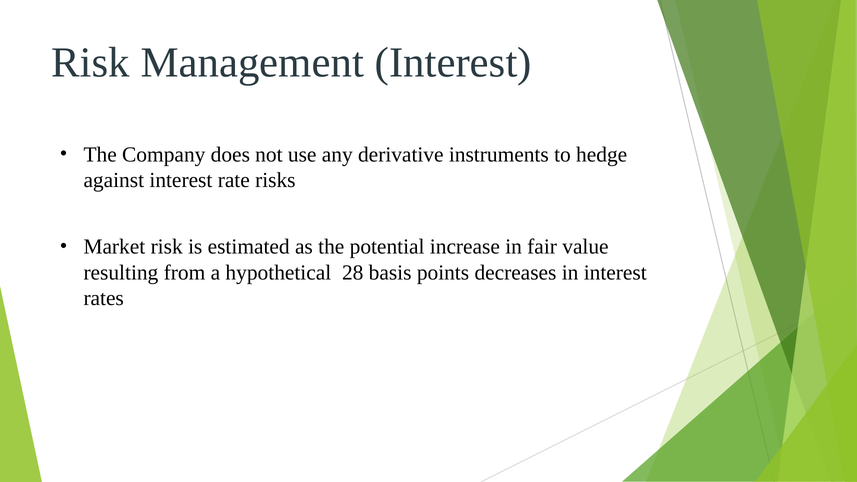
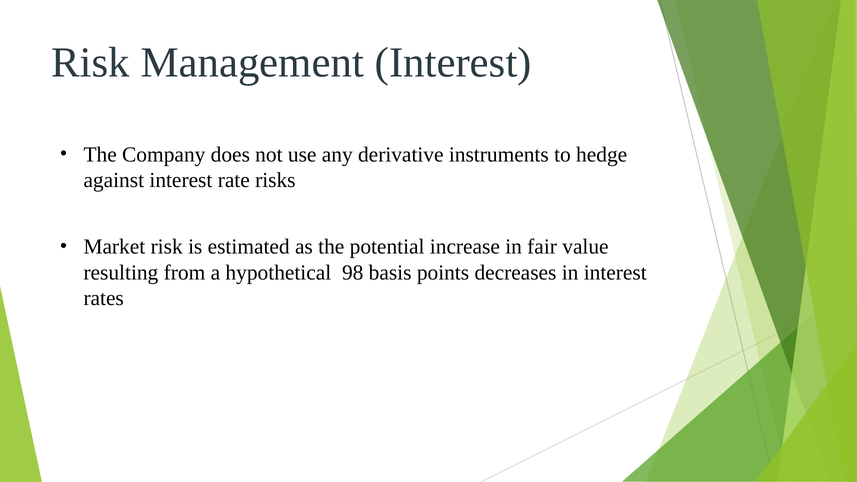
28: 28 -> 98
